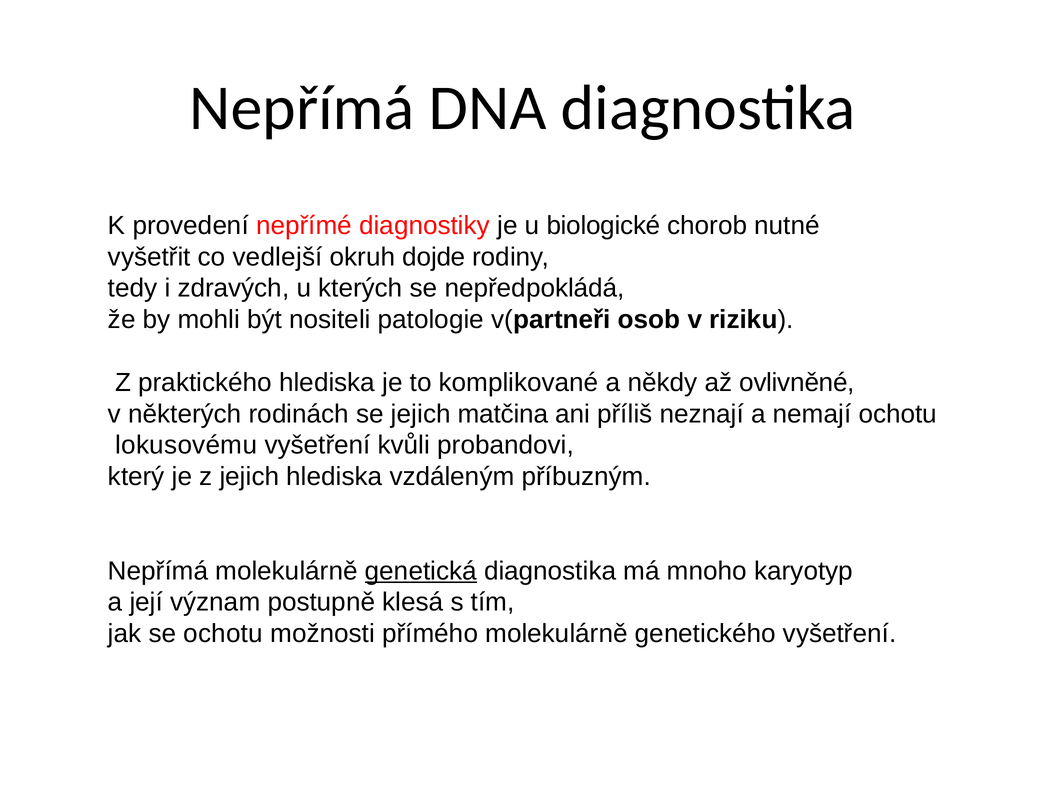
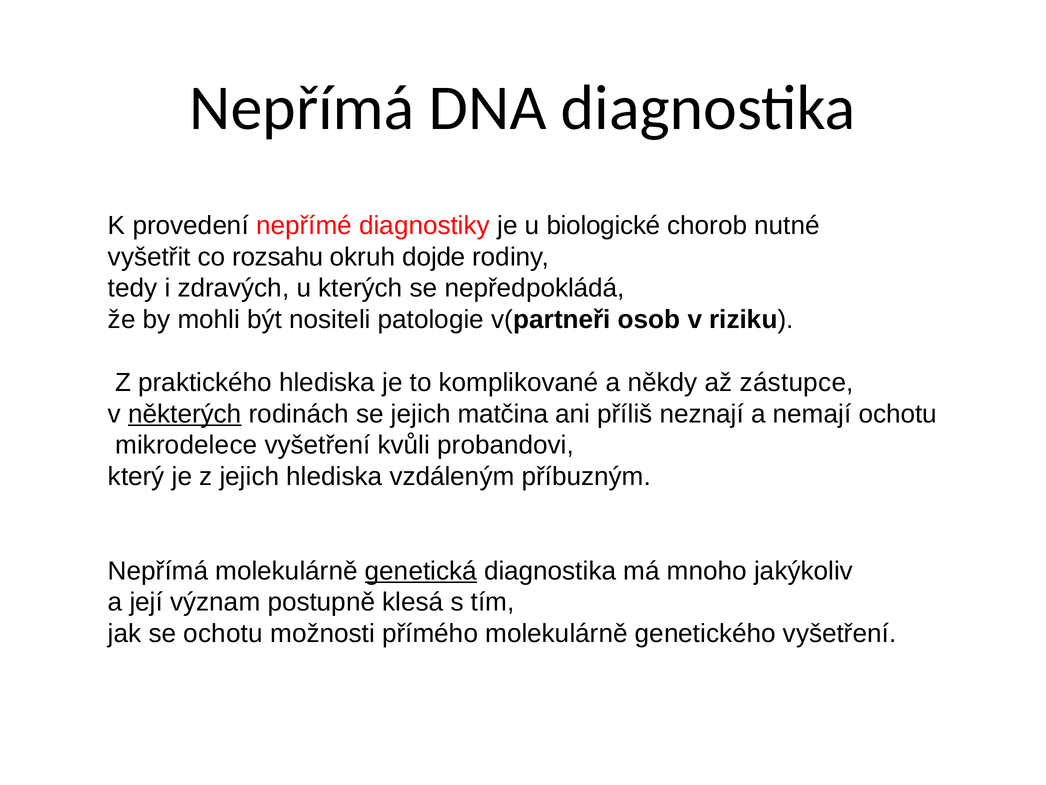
vedlejší: vedlejší -> rozsahu
ovlivněné: ovlivněné -> zástupce
některých underline: none -> present
lokusovému: lokusovému -> mikrodelece
karyotyp: karyotyp -> jakýkoliv
